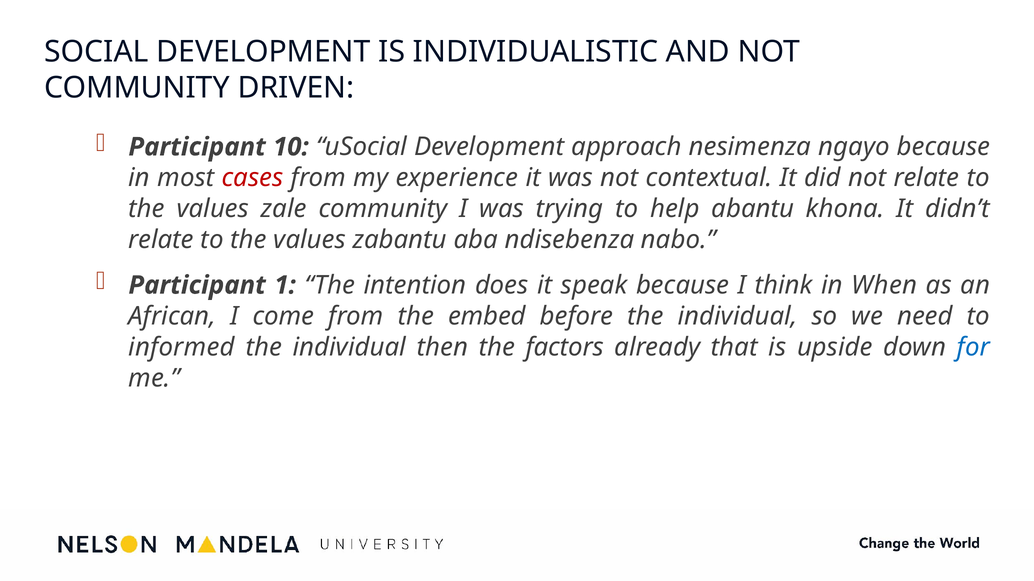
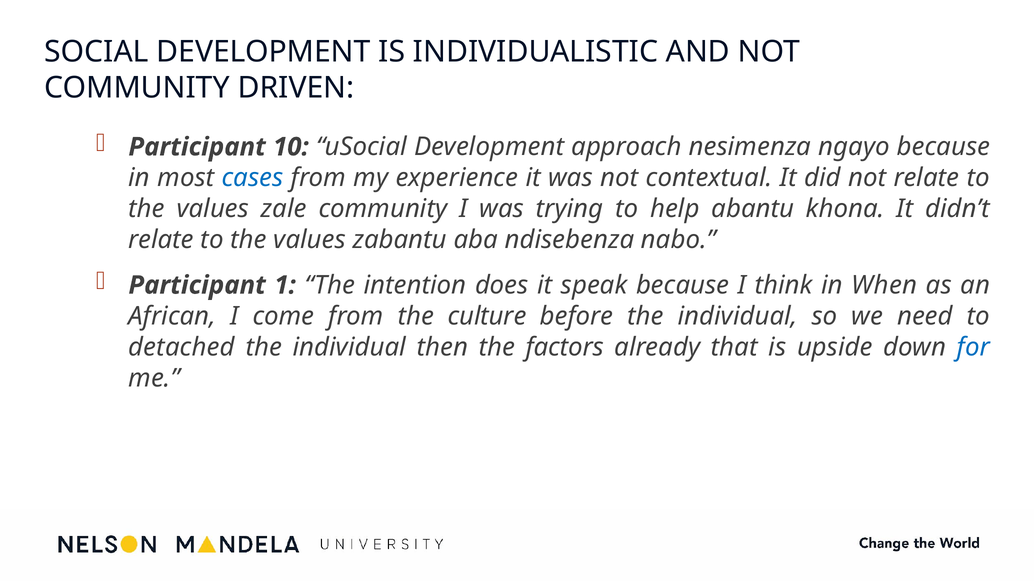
cases colour: red -> blue
embed: embed -> culture
informed: informed -> detached
